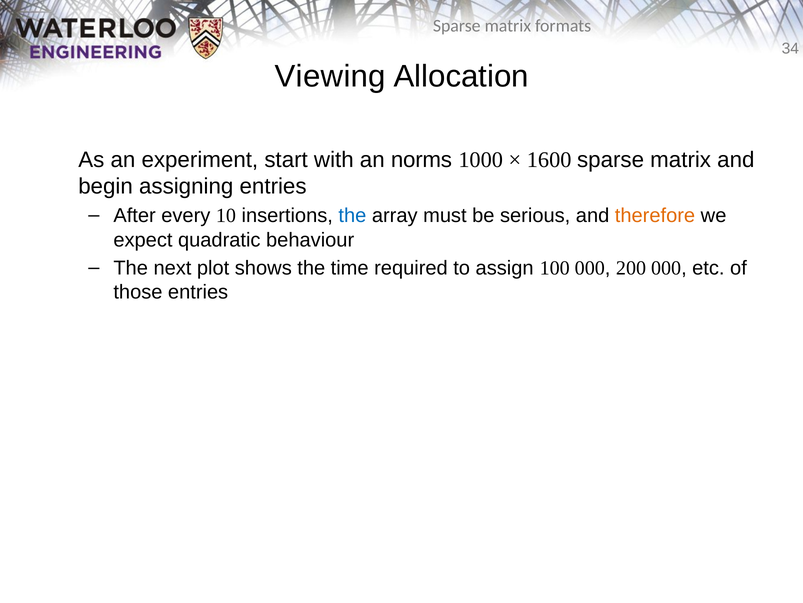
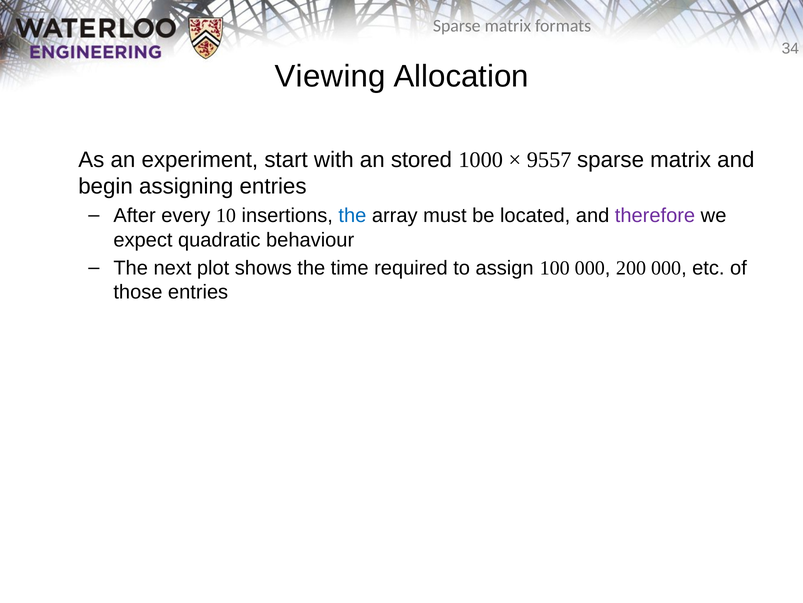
norms: norms -> stored
1600: 1600 -> 9557
serious: serious -> located
therefore colour: orange -> purple
